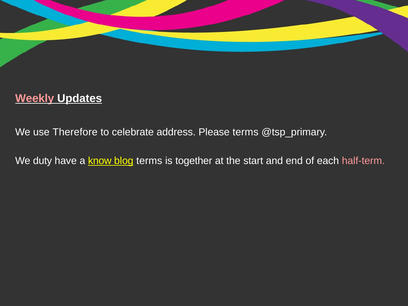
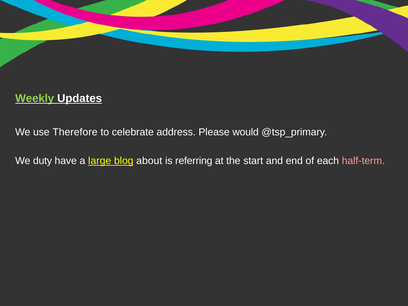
Weekly colour: pink -> light green
Please terms: terms -> would
know: know -> large
blog terms: terms -> about
together: together -> referring
